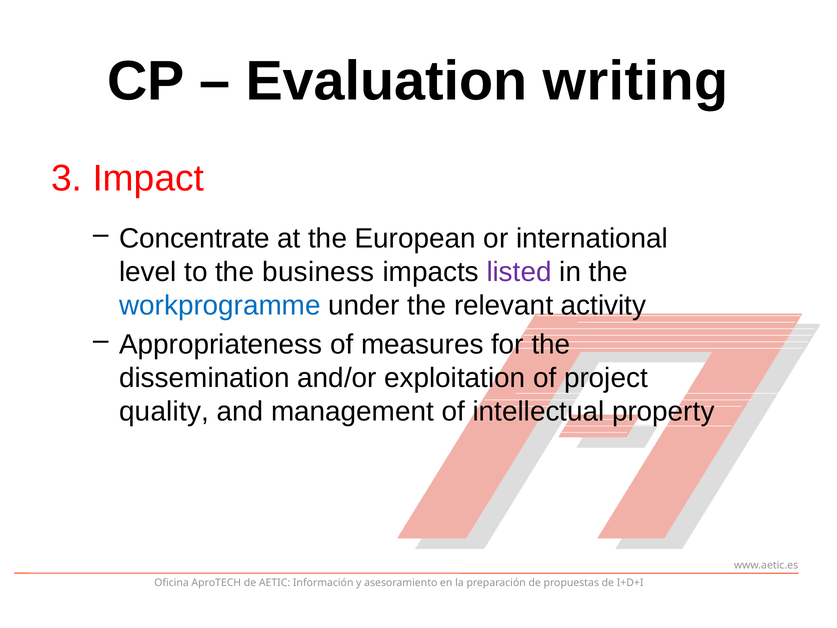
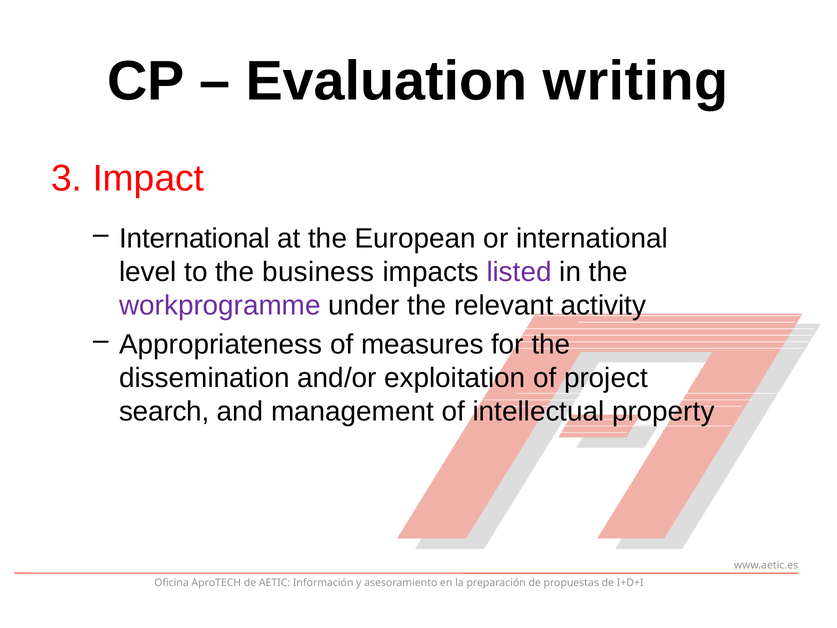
Concentrate at (195, 238): Concentrate -> International
workprogramme colour: blue -> purple
quality: quality -> search
